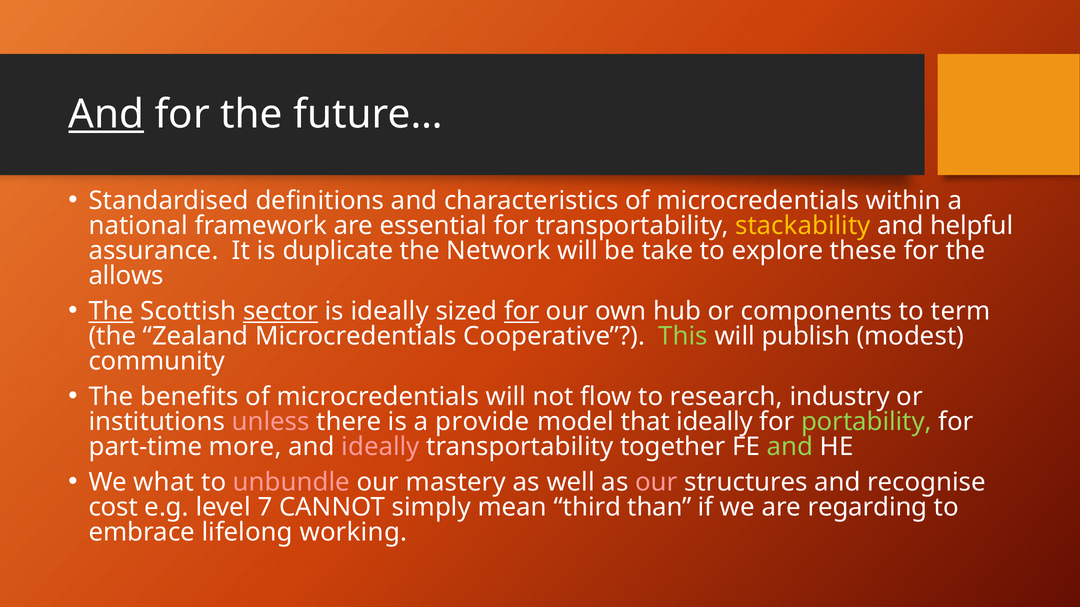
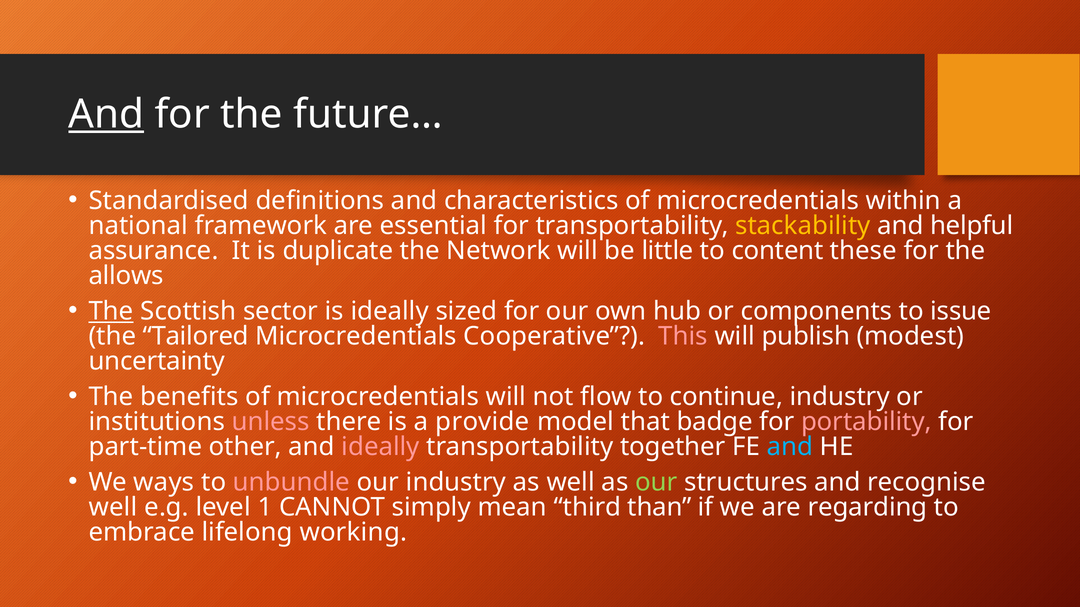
take: take -> little
explore: explore -> content
sector underline: present -> none
for at (522, 311) underline: present -> none
term: term -> issue
Zealand: Zealand -> Tailored
This colour: light green -> pink
community: community -> uncertainty
research: research -> continue
that ideally: ideally -> badge
portability colour: light green -> pink
more: more -> other
and at (790, 447) colour: light green -> light blue
what: what -> ways
our mastery: mastery -> industry
our at (656, 482) colour: pink -> light green
cost at (113, 508): cost -> well
7: 7 -> 1
